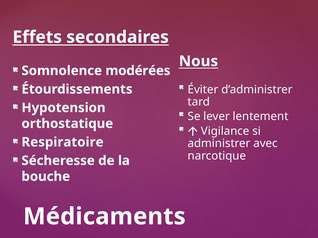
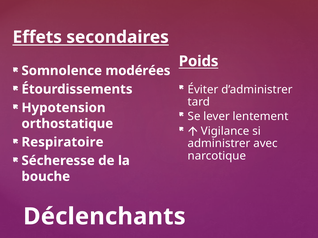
Nous: Nous -> Poids
Médicaments: Médicaments -> Déclenchants
